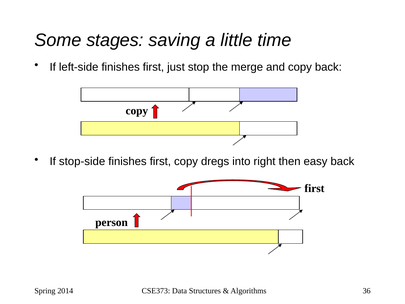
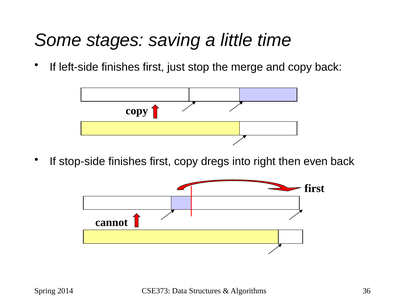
easy: easy -> even
person: person -> cannot
